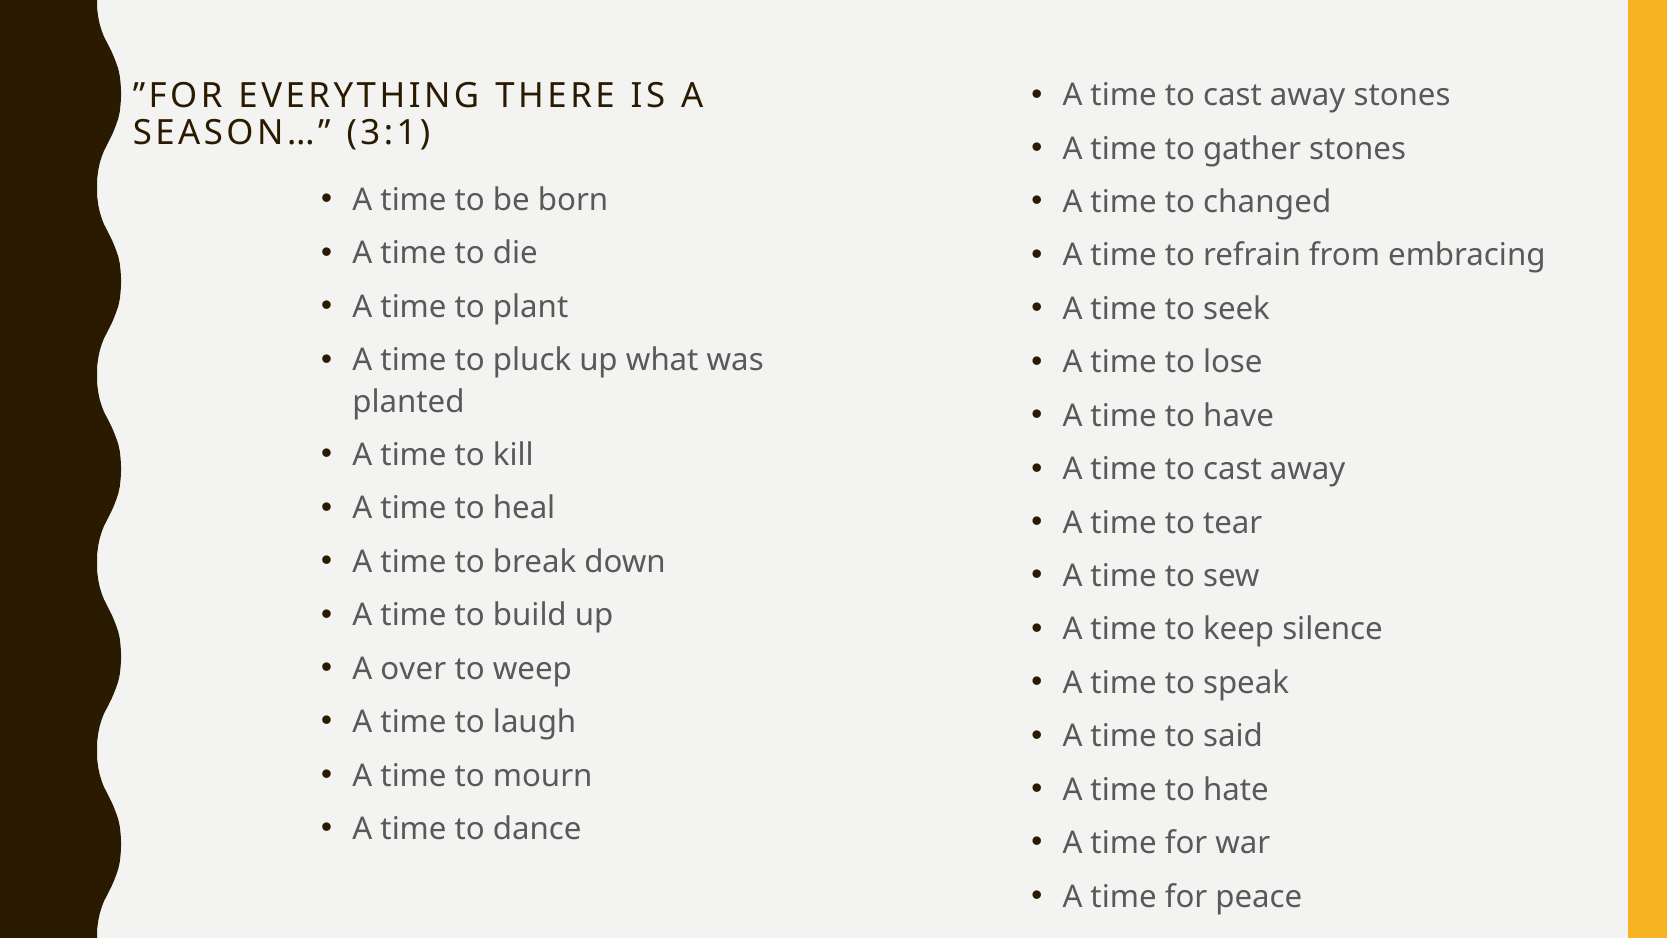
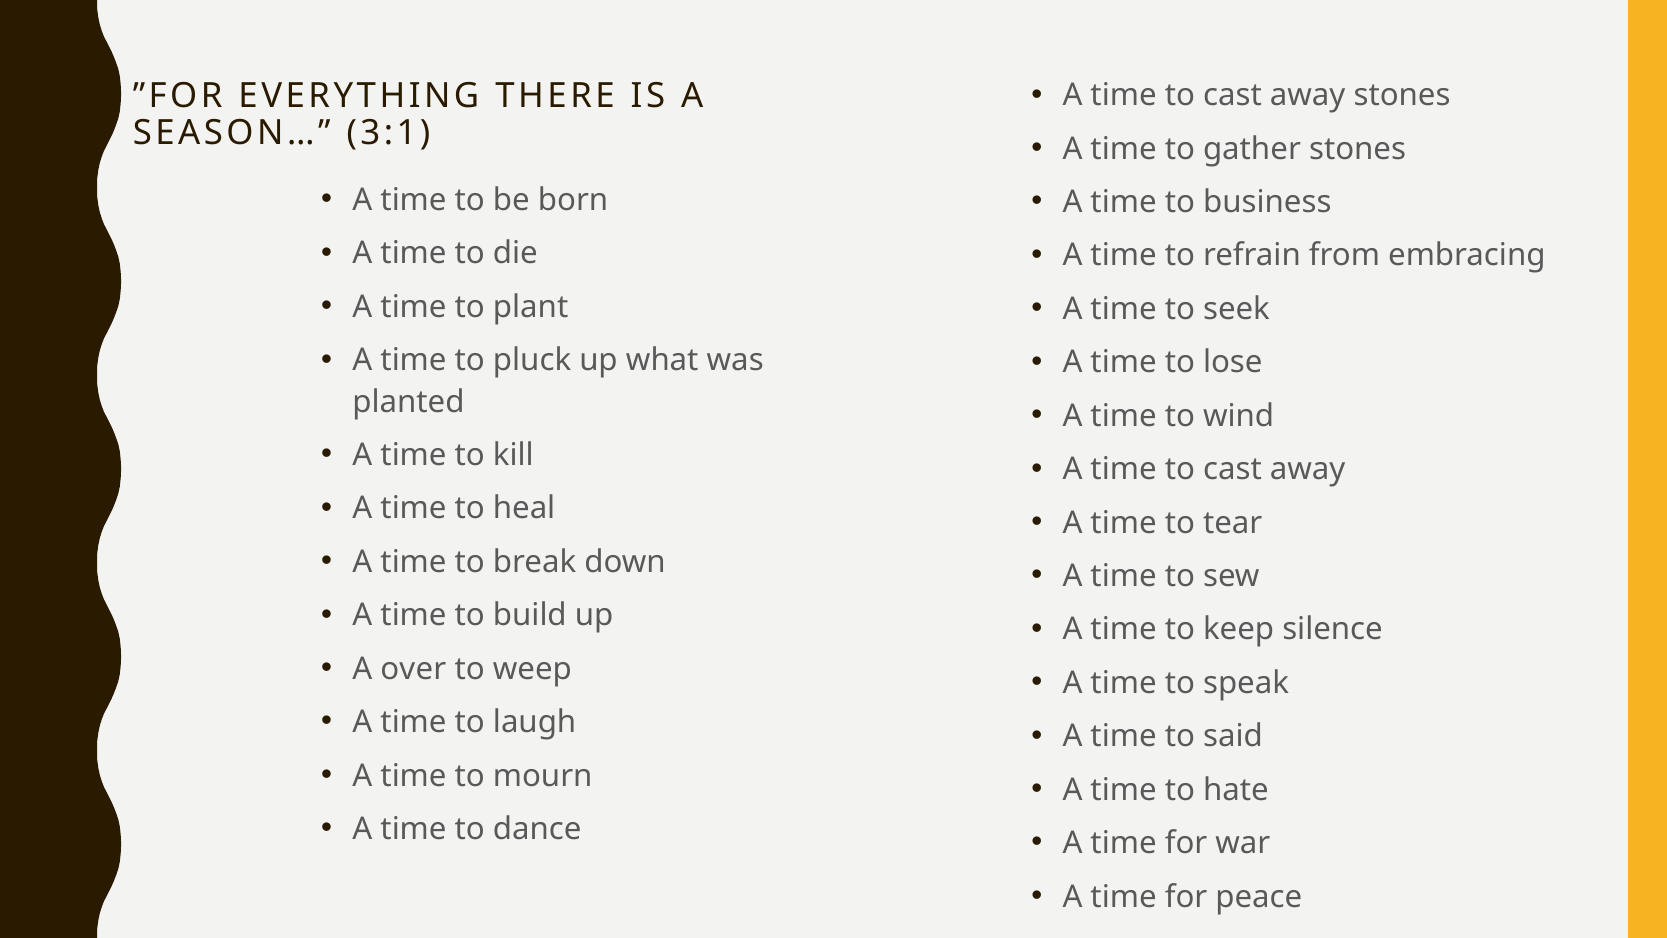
changed: changed -> business
have: have -> wind
